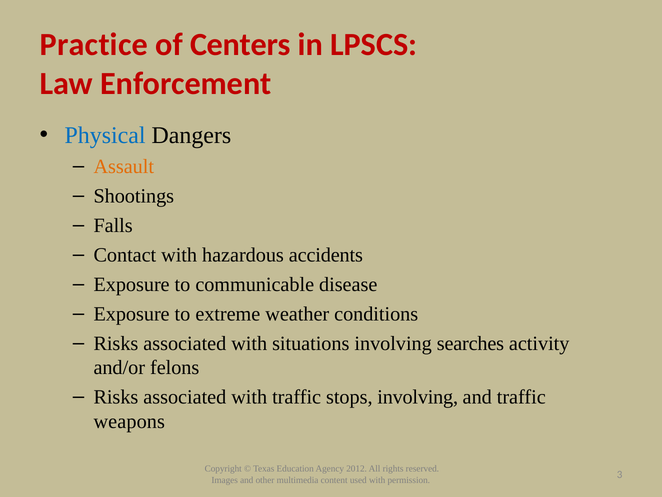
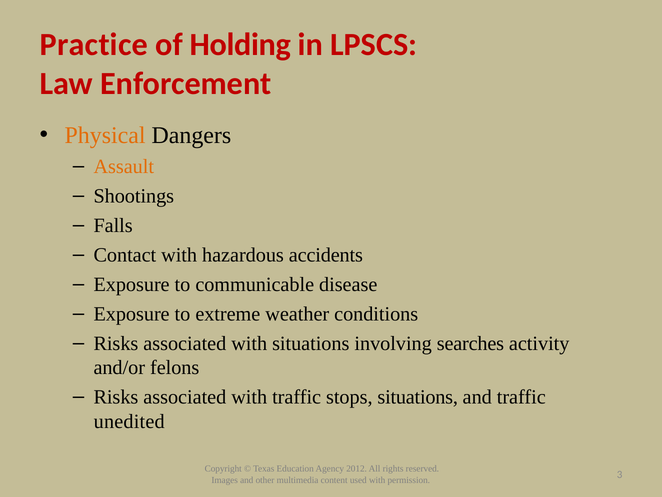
Centers: Centers -> Holding
Physical colour: blue -> orange
stops involving: involving -> situations
weapons: weapons -> unedited
